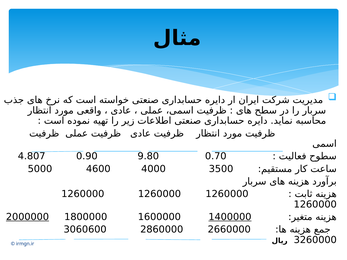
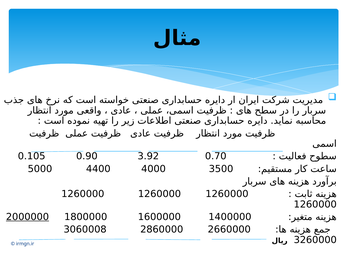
4.807: 4.807 -> 0.105
9.80: 9.80 -> 3.92
4600: 4600 -> 4400
1400000 underline: present -> none
3060600: 3060600 -> 3060008
